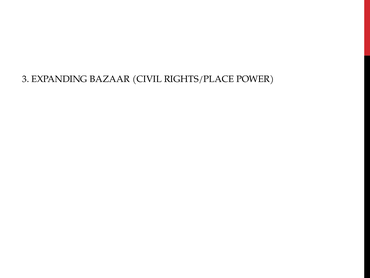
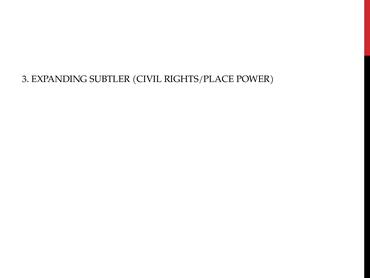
BAZAAR: BAZAAR -> SUBTLER
